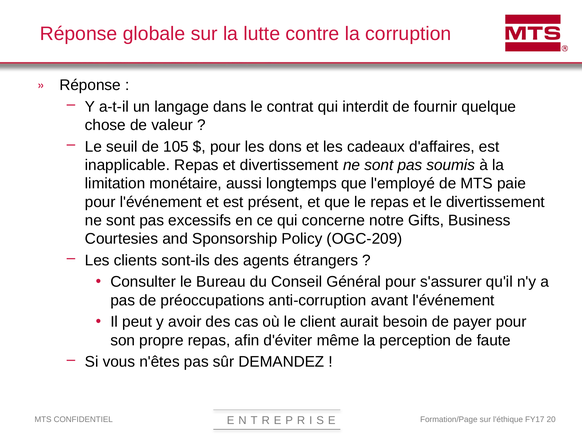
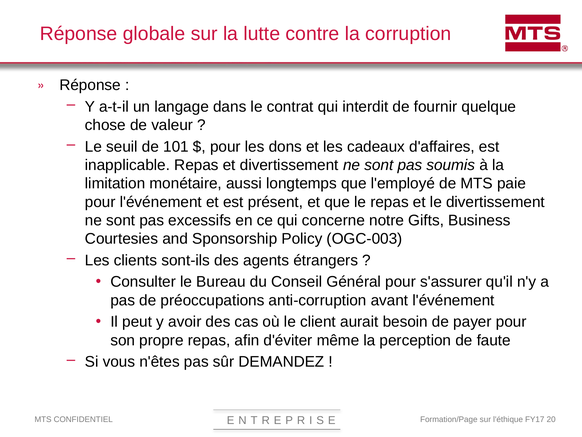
105: 105 -> 101
OGC-209: OGC-209 -> OGC-003
